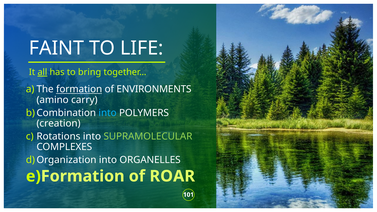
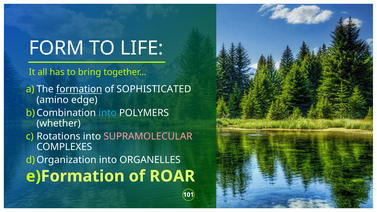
FAINT: FAINT -> FORM
all underline: present -> none
ENVIRONMENTS: ENVIRONMENTS -> SOPHISTICATED
carry: carry -> edge
creation: creation -> whether
SUPRAMOLECULAR colour: light green -> pink
